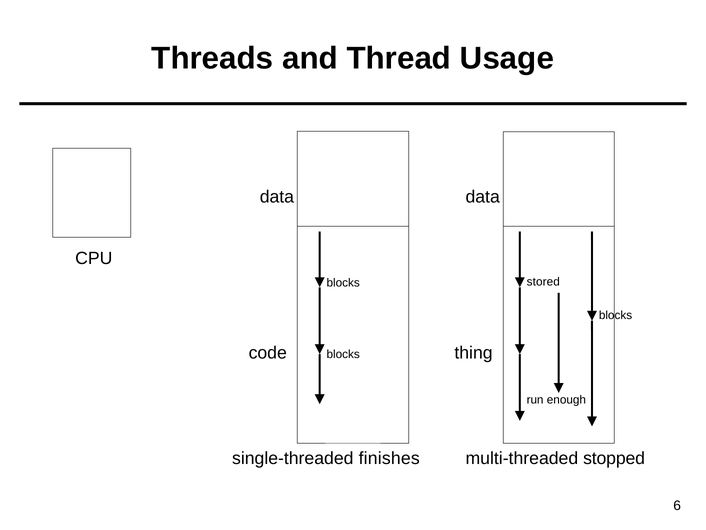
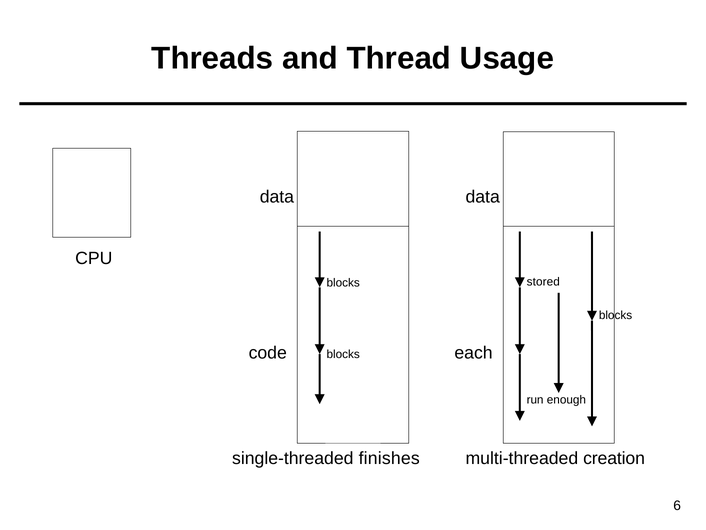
thing: thing -> each
stopped: stopped -> creation
